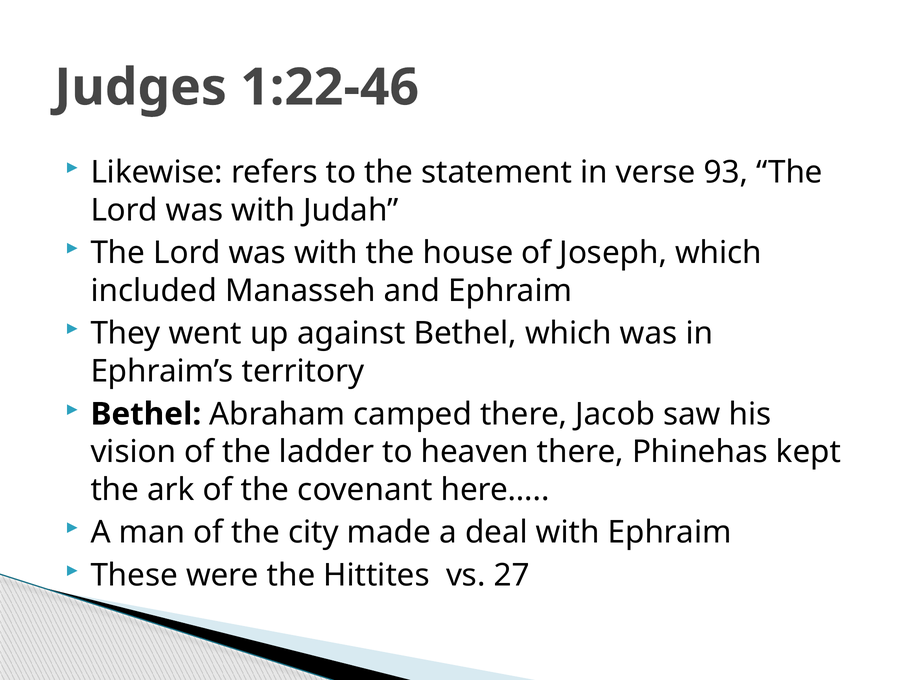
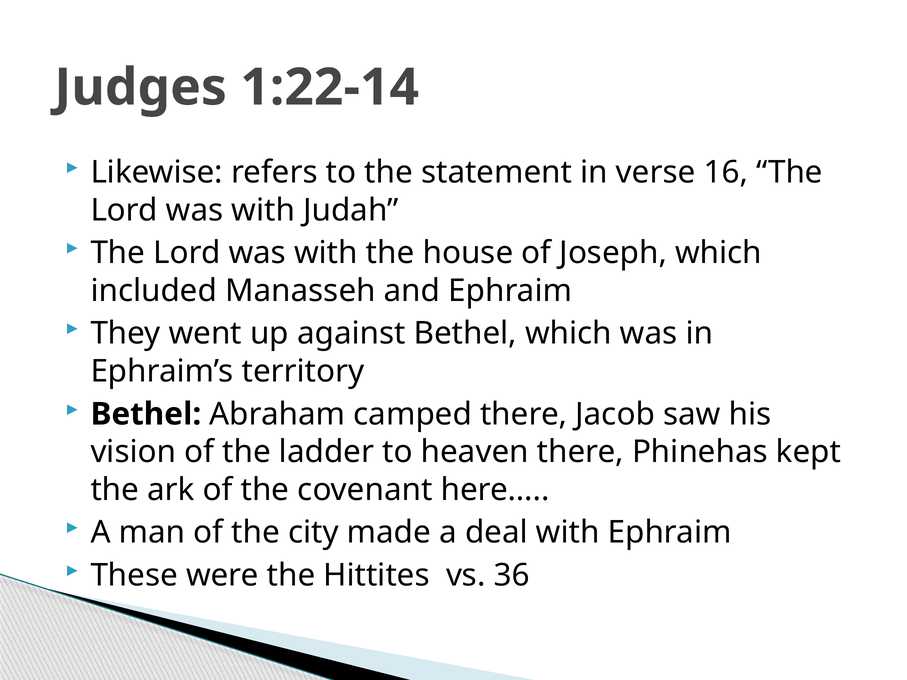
1:22-46: 1:22-46 -> 1:22-14
93: 93 -> 16
27: 27 -> 36
